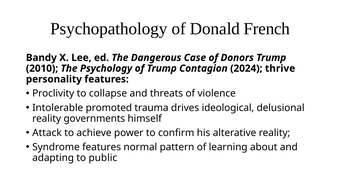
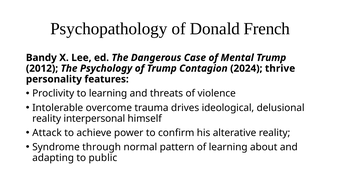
Donors: Donors -> Mental
2010: 2010 -> 2012
to collapse: collapse -> learning
promoted: promoted -> overcome
governments: governments -> interpersonal
Syndrome features: features -> through
